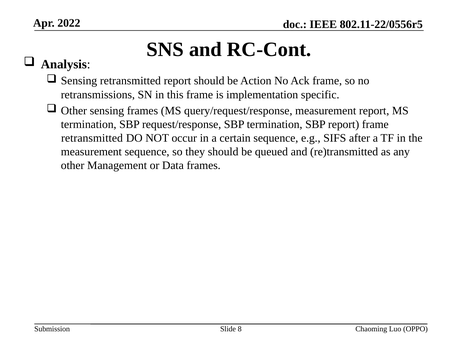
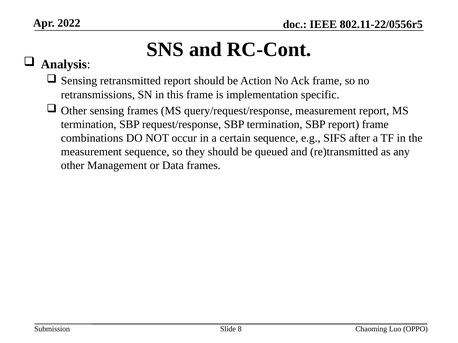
retransmitted at (92, 138): retransmitted -> combinations
